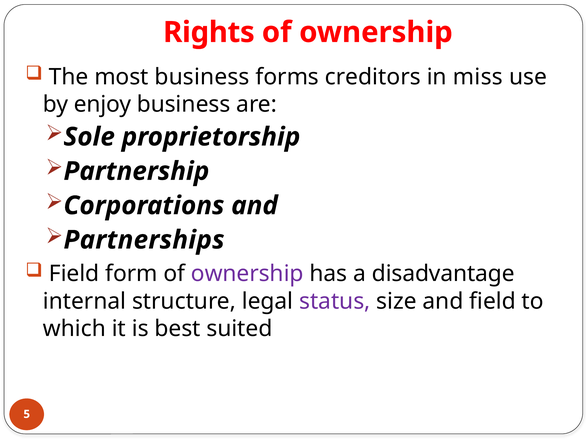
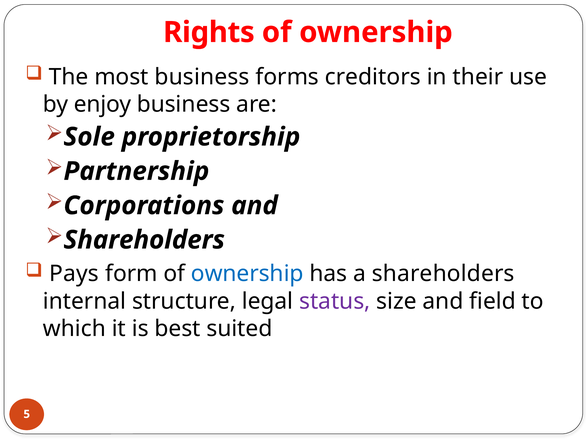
miss: miss -> their
Partnerships at (144, 240): Partnerships -> Shareholders
Field at (74, 274): Field -> Pays
ownership at (247, 274) colour: purple -> blue
a disadvantage: disadvantage -> shareholders
